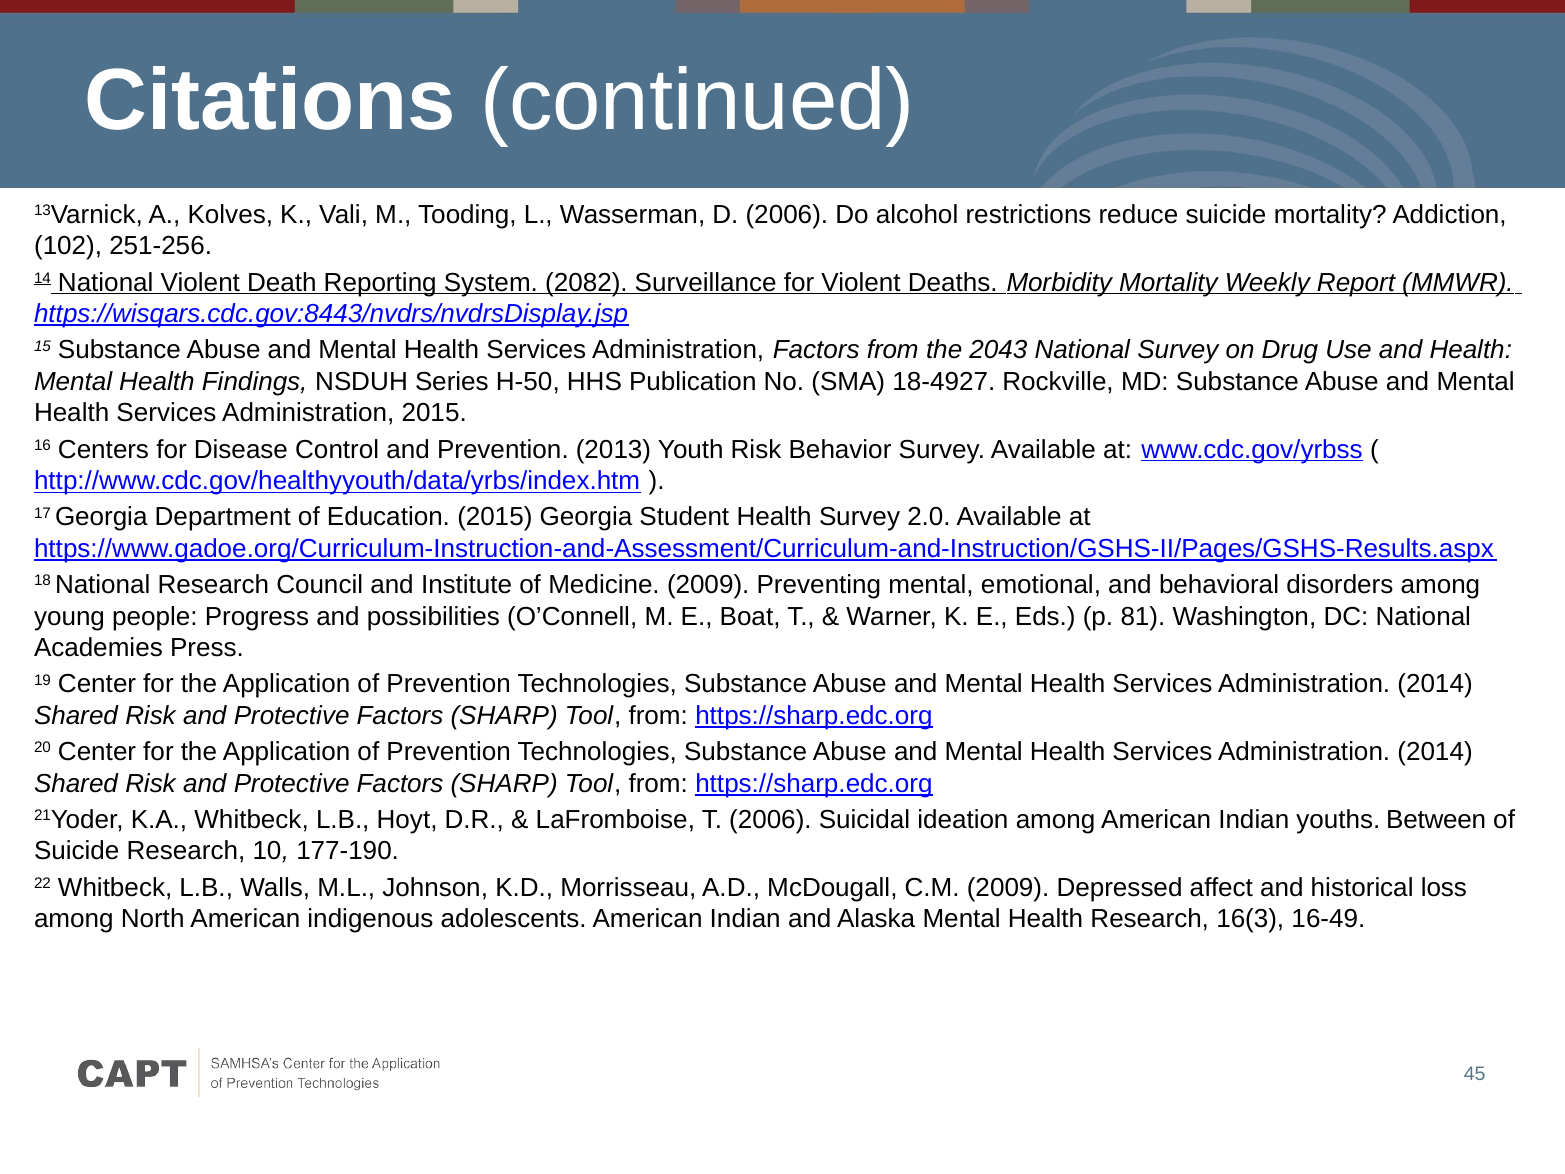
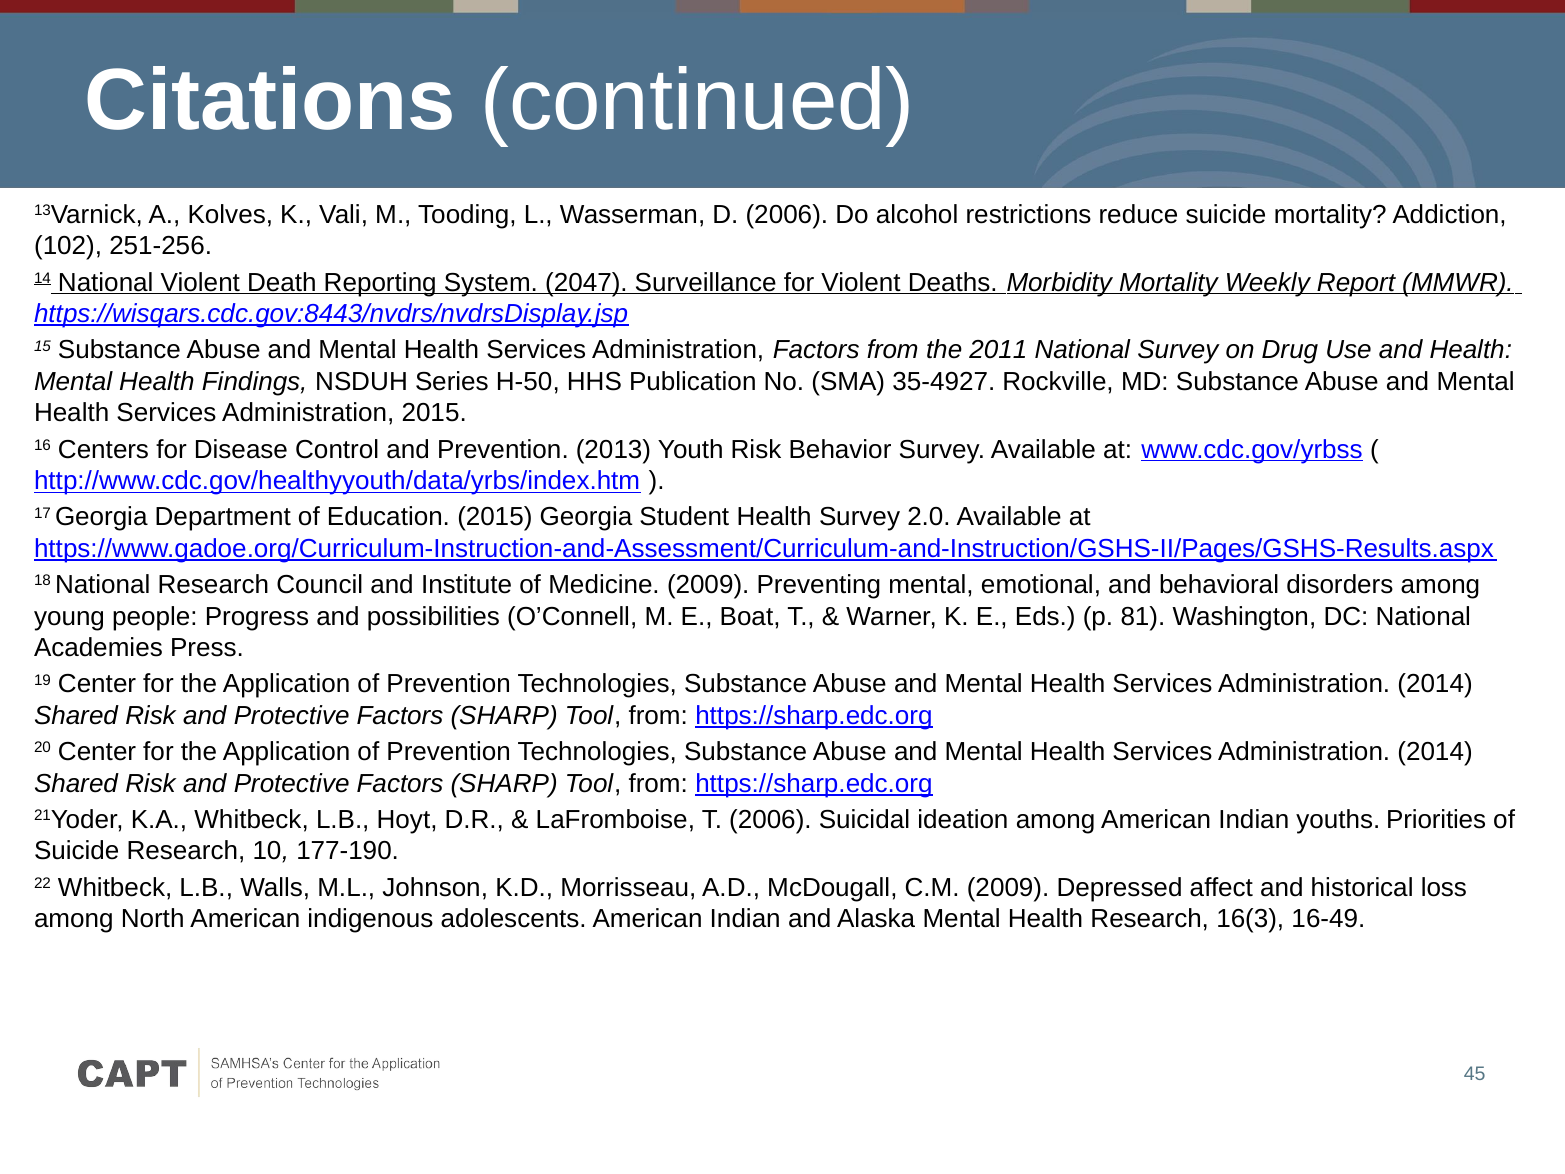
2082: 2082 -> 2047
2043: 2043 -> 2011
18-4927: 18-4927 -> 35-4927
Between: Between -> Priorities
